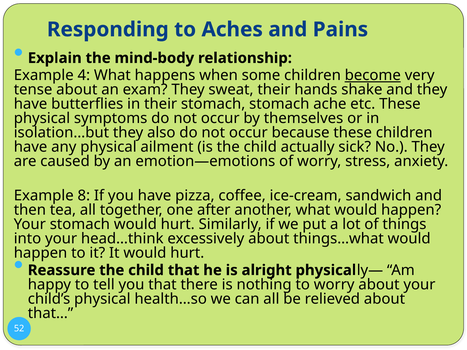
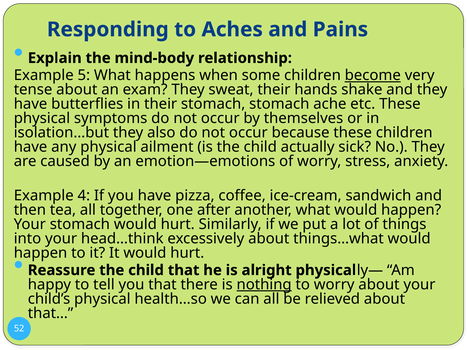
4: 4 -> 5
8: 8 -> 4
nothing underline: none -> present
